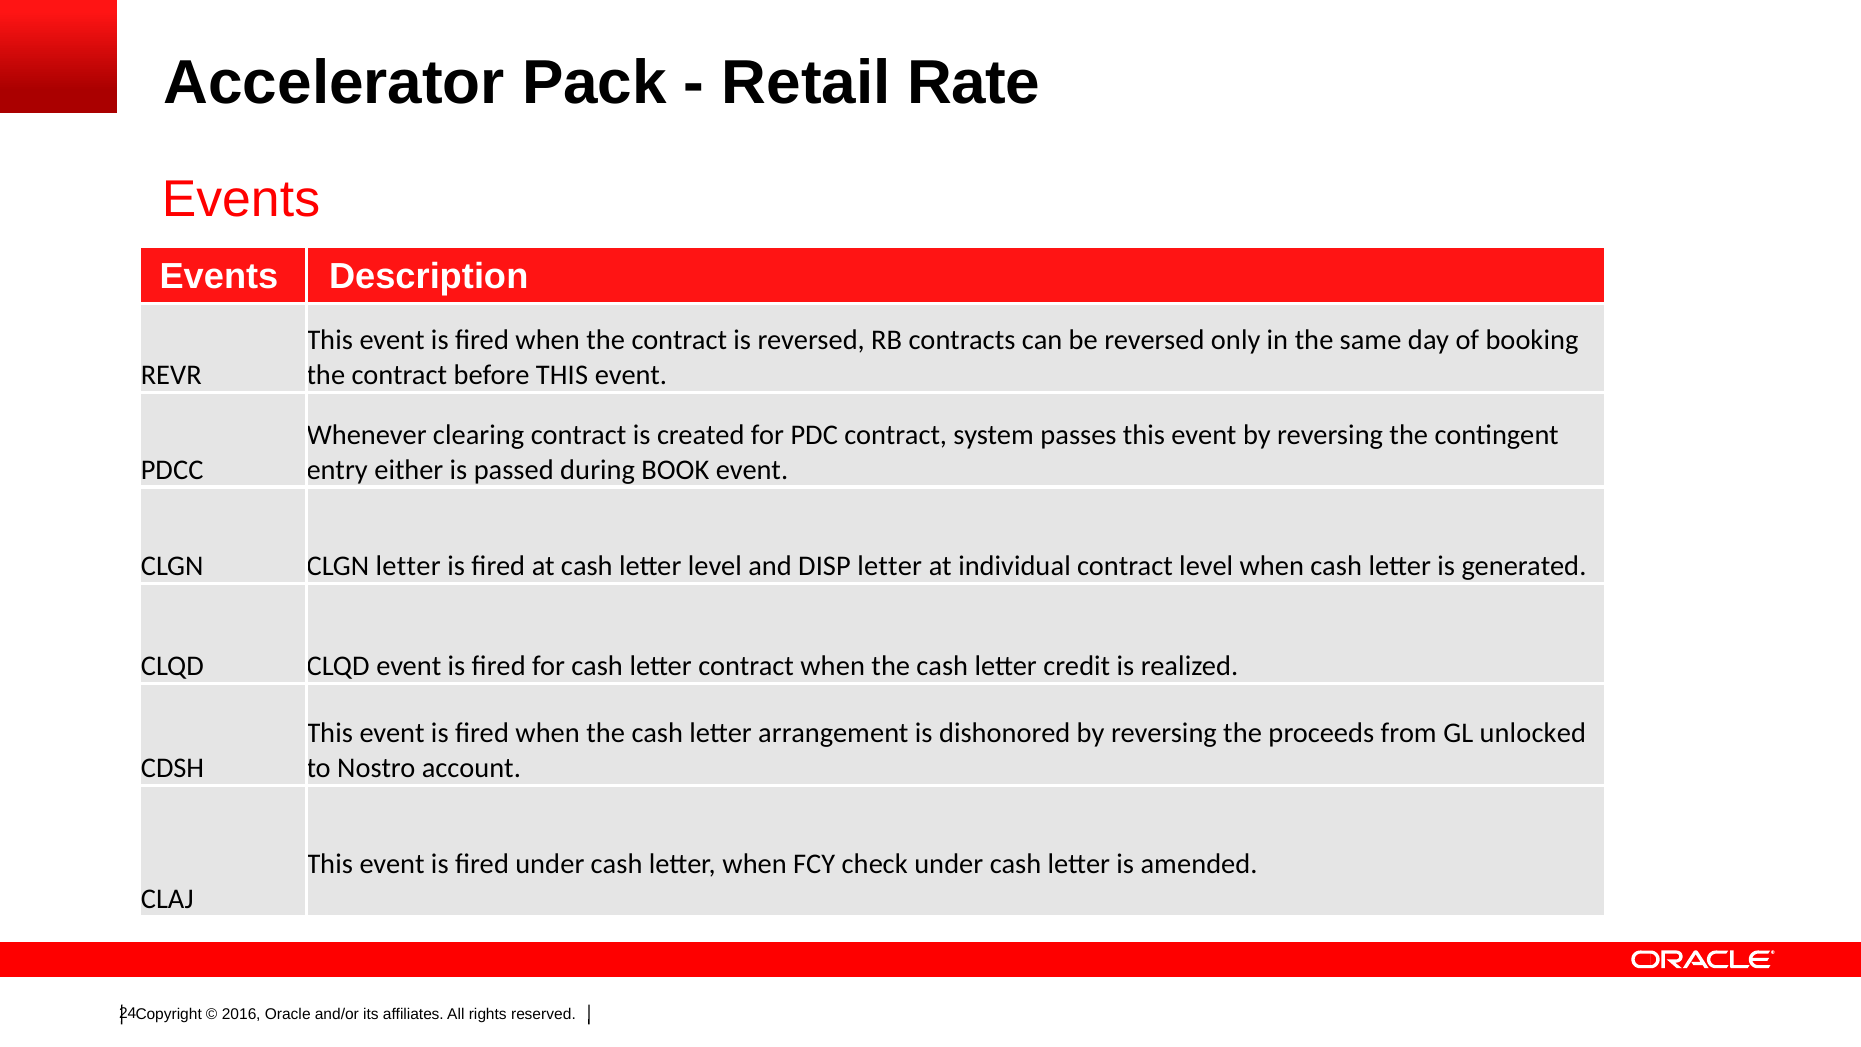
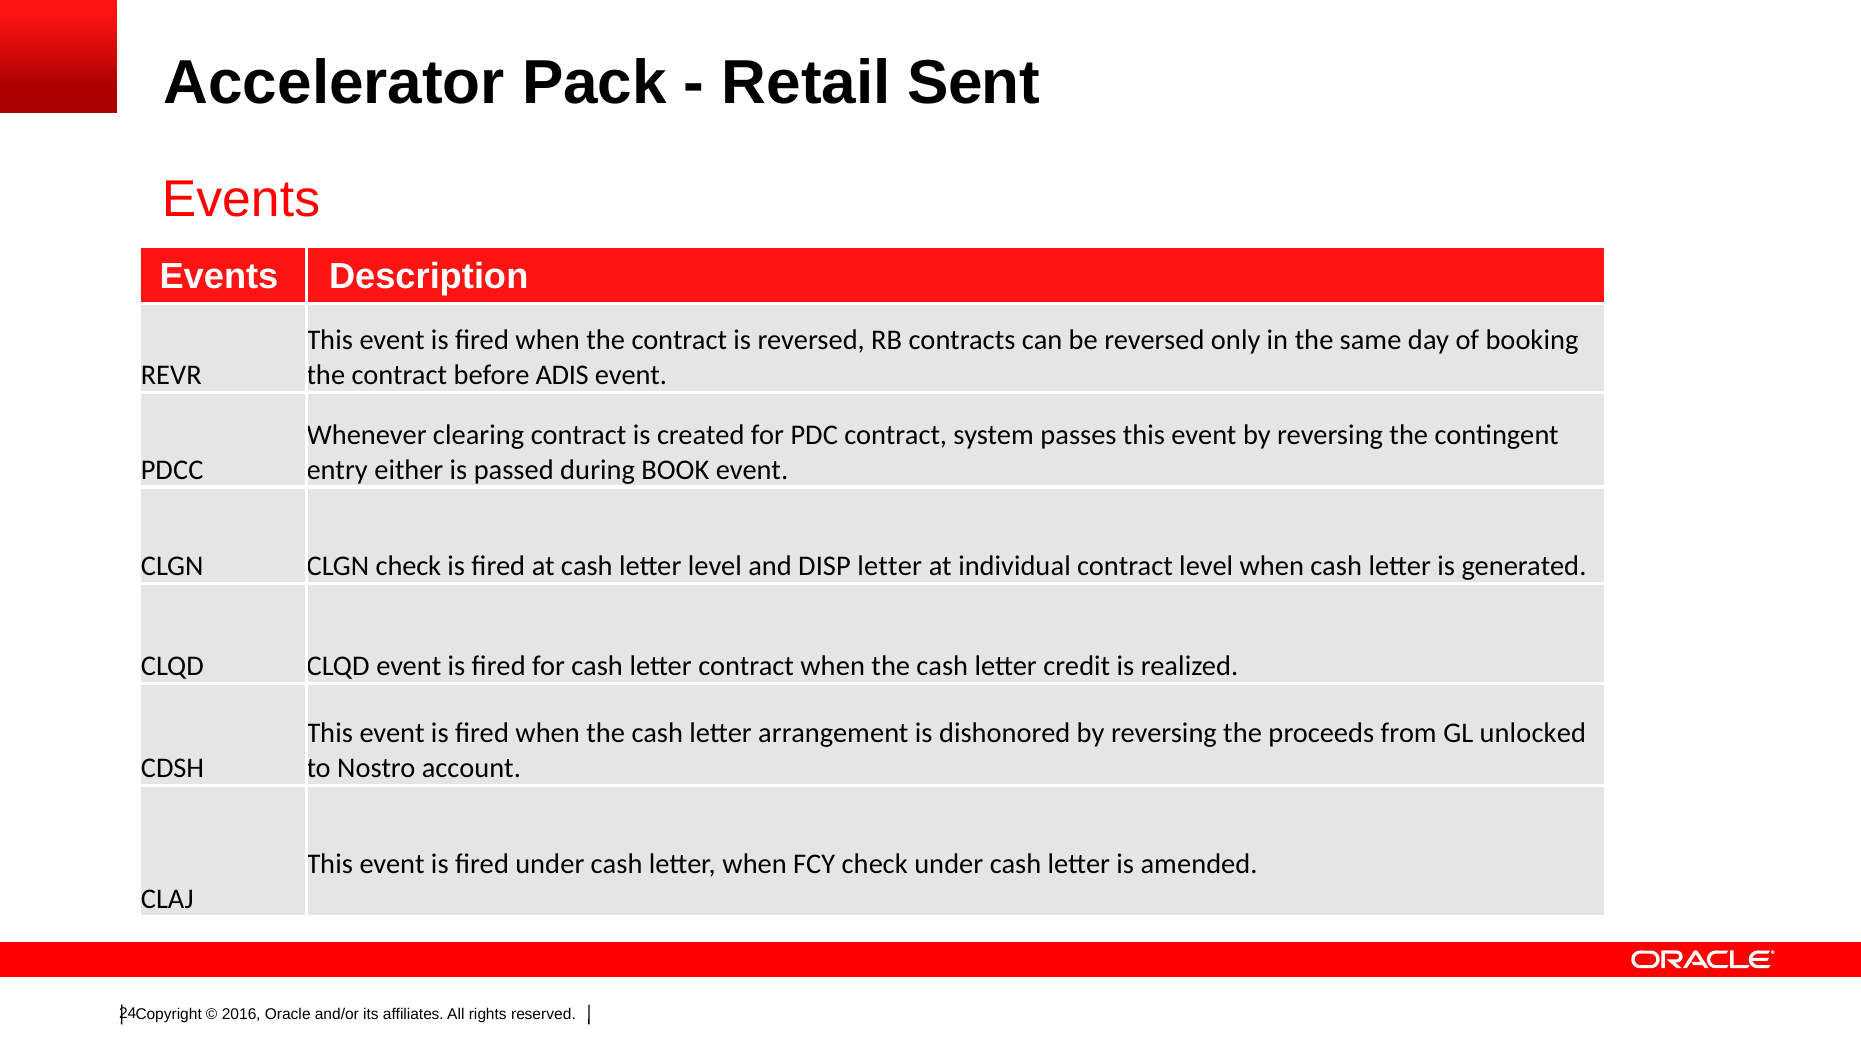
Rate: Rate -> Sent
before THIS: THIS -> ADIS
CLGN letter: letter -> check
